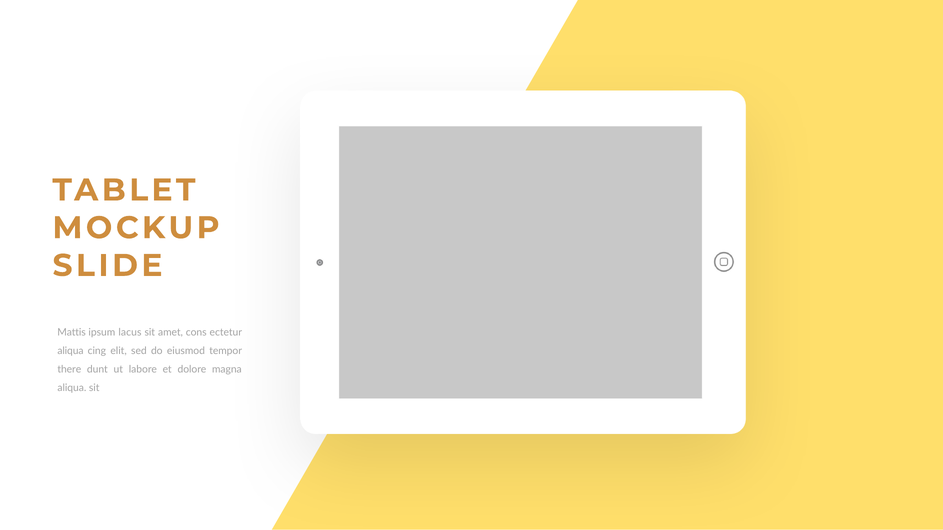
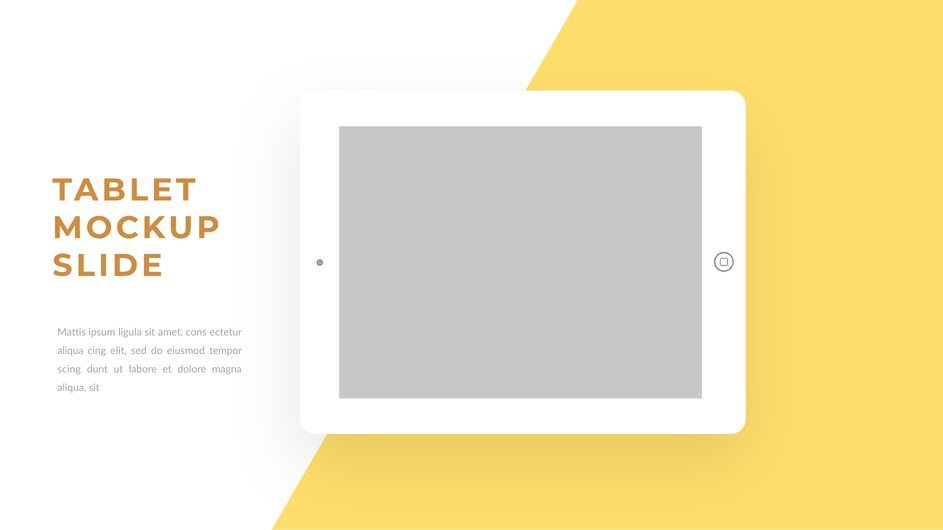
lacus: lacus -> ligula
there: there -> scing
